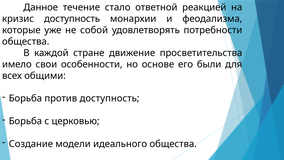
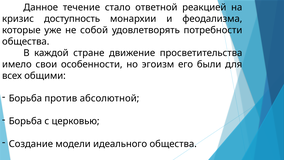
основе: основе -> эгоизм
против доступность: доступность -> абсолютной
